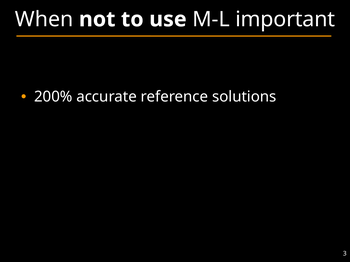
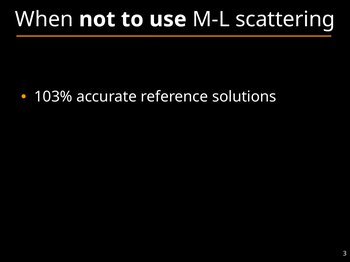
important: important -> scattering
200%: 200% -> 103%
